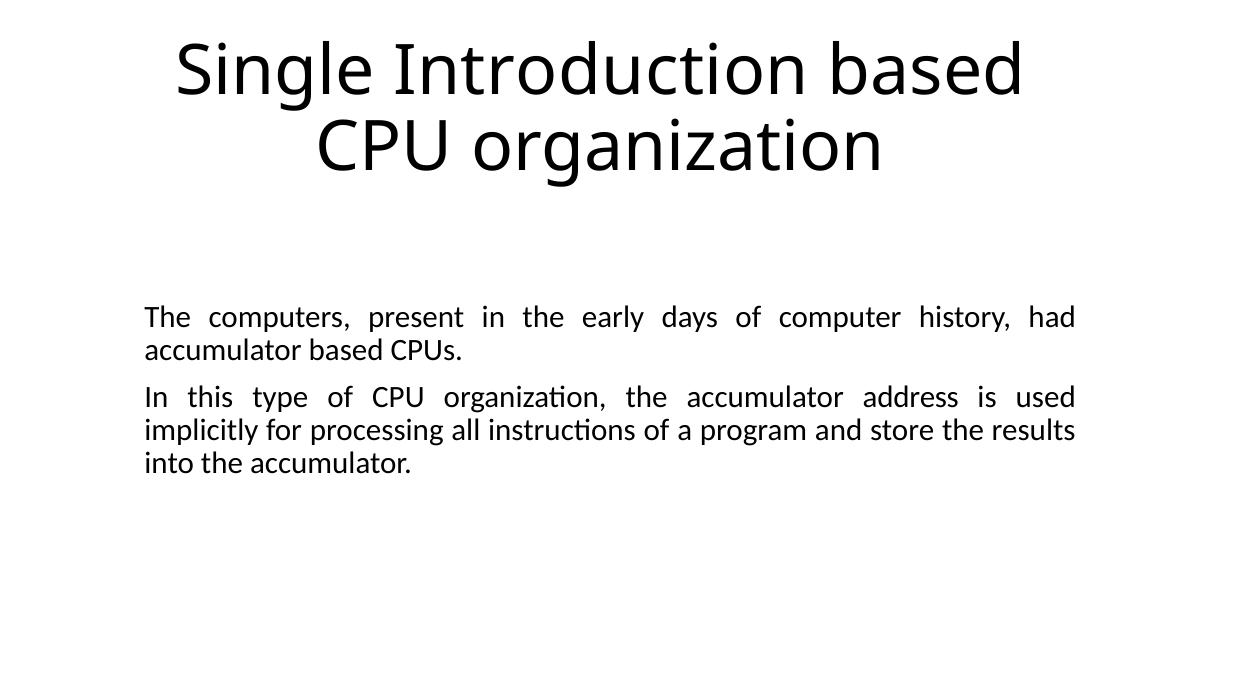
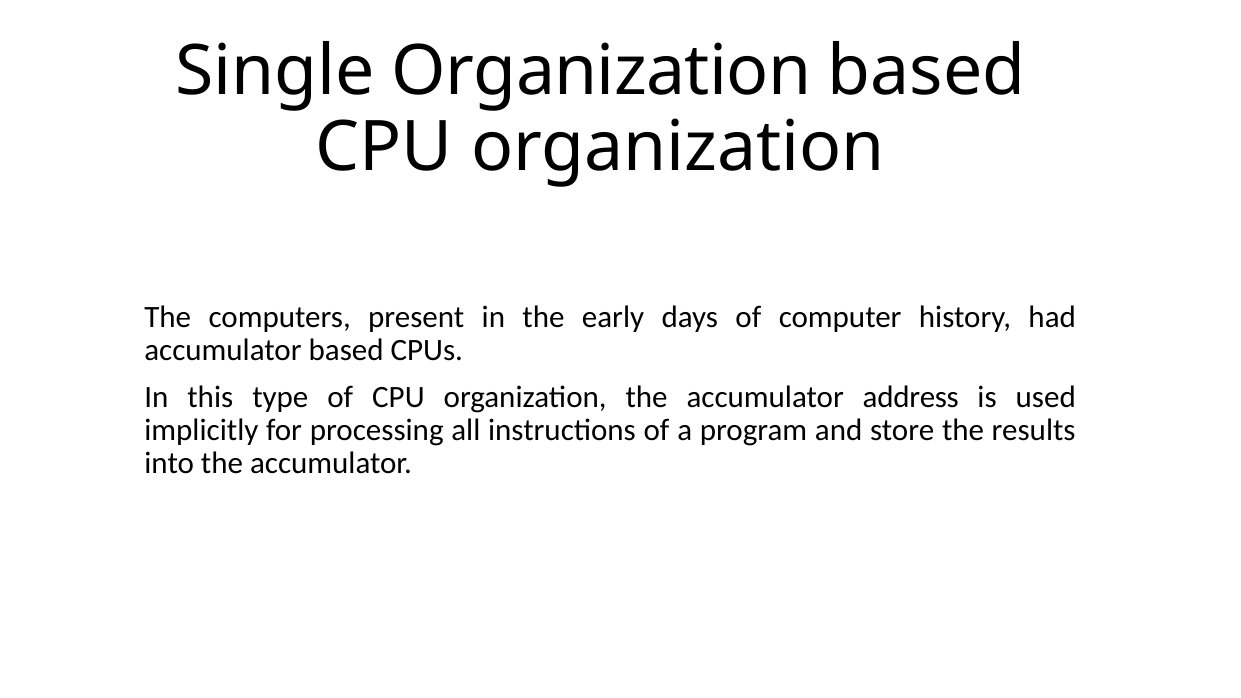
Single Introduction: Introduction -> Organization
